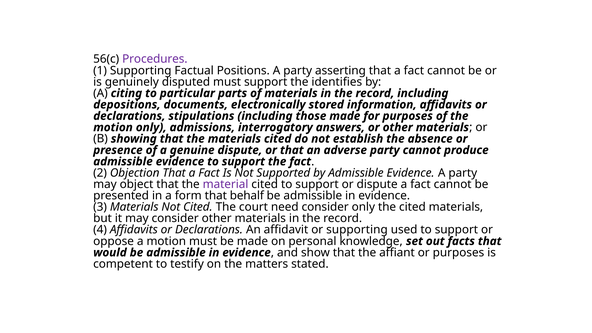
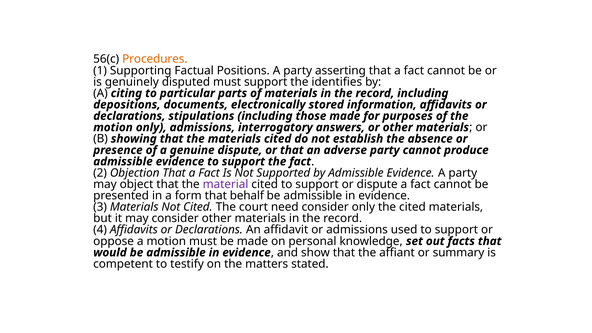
Procedures colour: purple -> orange
or supporting: supporting -> admissions
or purposes: purposes -> summary
